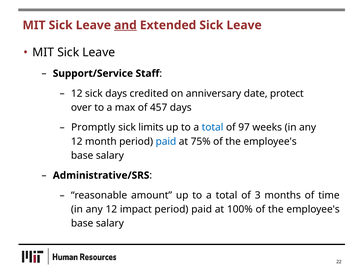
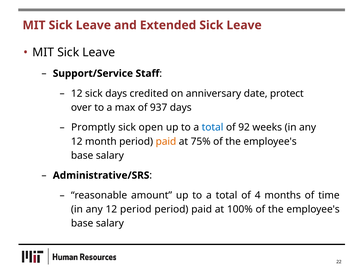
and underline: present -> none
457: 457 -> 937
limits: limits -> open
97: 97 -> 92
paid at (166, 142) colour: blue -> orange
3: 3 -> 4
12 impact: impact -> period
